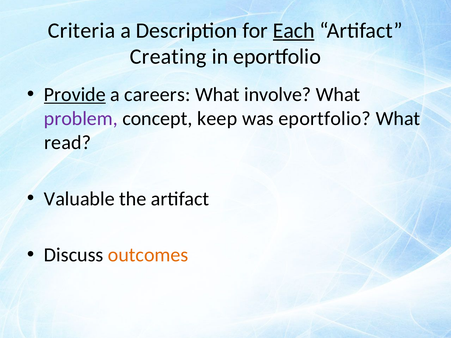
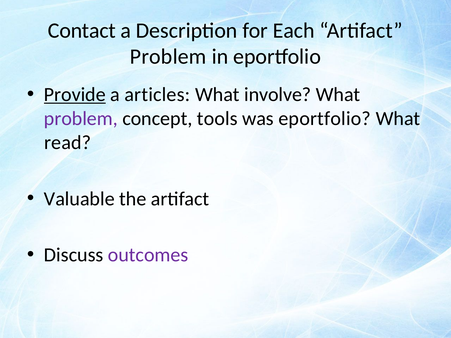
Criteria: Criteria -> Contact
Each underline: present -> none
Creating at (168, 57): Creating -> Problem
careers: careers -> articles
keep: keep -> tools
outcomes colour: orange -> purple
